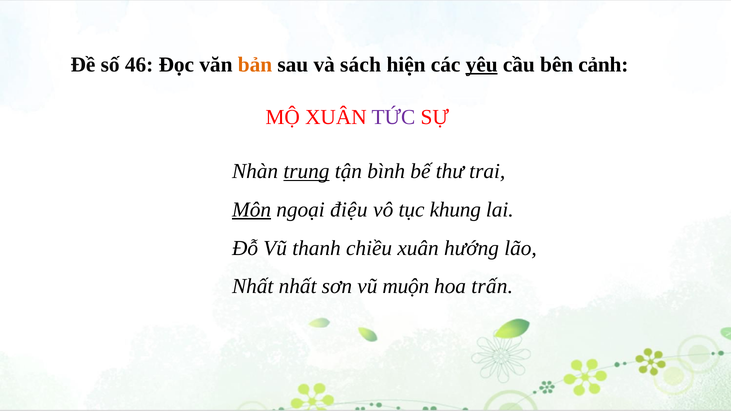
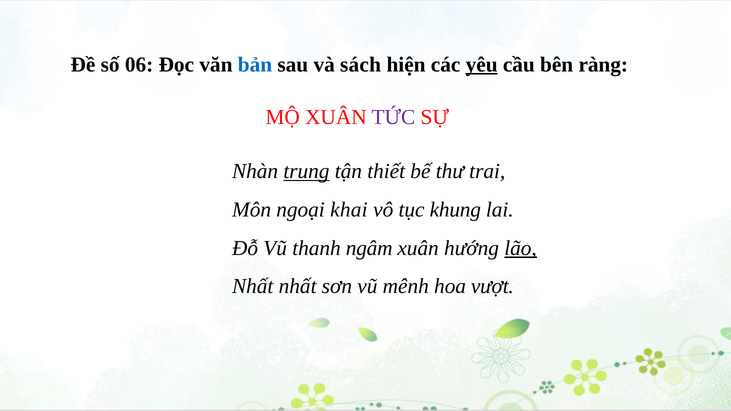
46: 46 -> 06
bản colour: orange -> blue
cảnh: cảnh -> ràng
bình: bình -> thiết
Môn underline: present -> none
điệu: điệu -> khai
chiều: chiều -> ngâm
lão underline: none -> present
muộn: muộn -> mênh
trấn: trấn -> vượt
